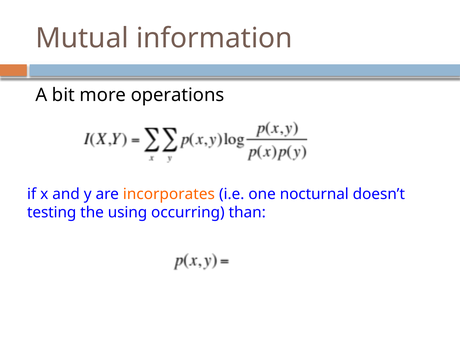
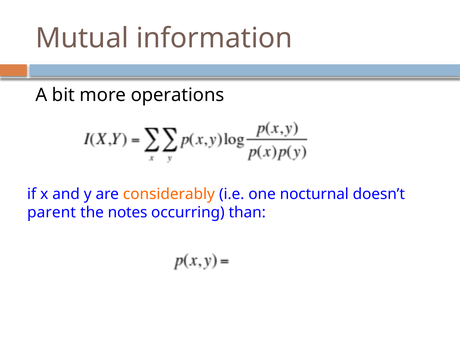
incorporates: incorporates -> considerably
testing: testing -> parent
using: using -> notes
